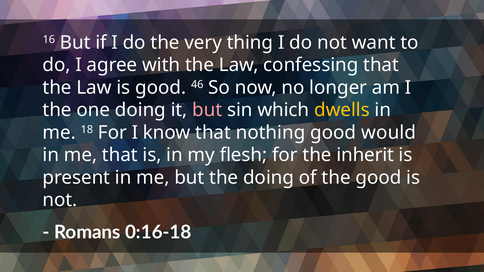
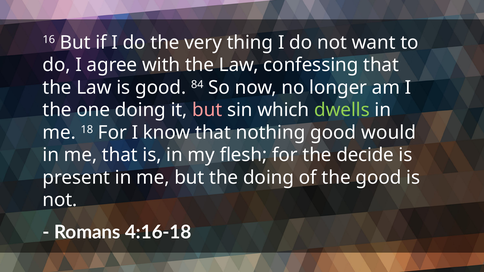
46: 46 -> 84
dwells colour: yellow -> light green
inherit: inherit -> decide
0:16-18: 0:16-18 -> 4:16-18
